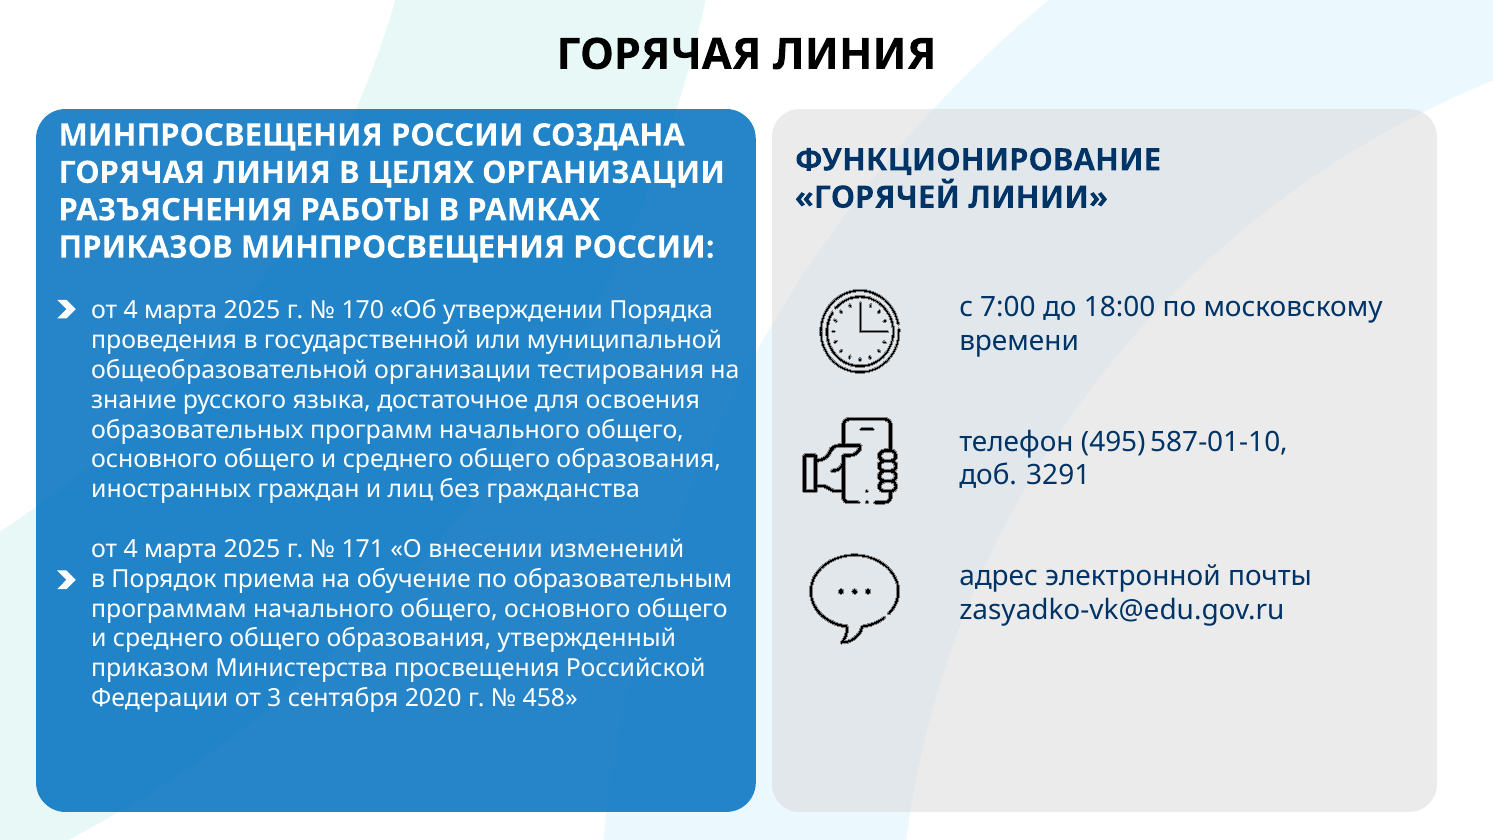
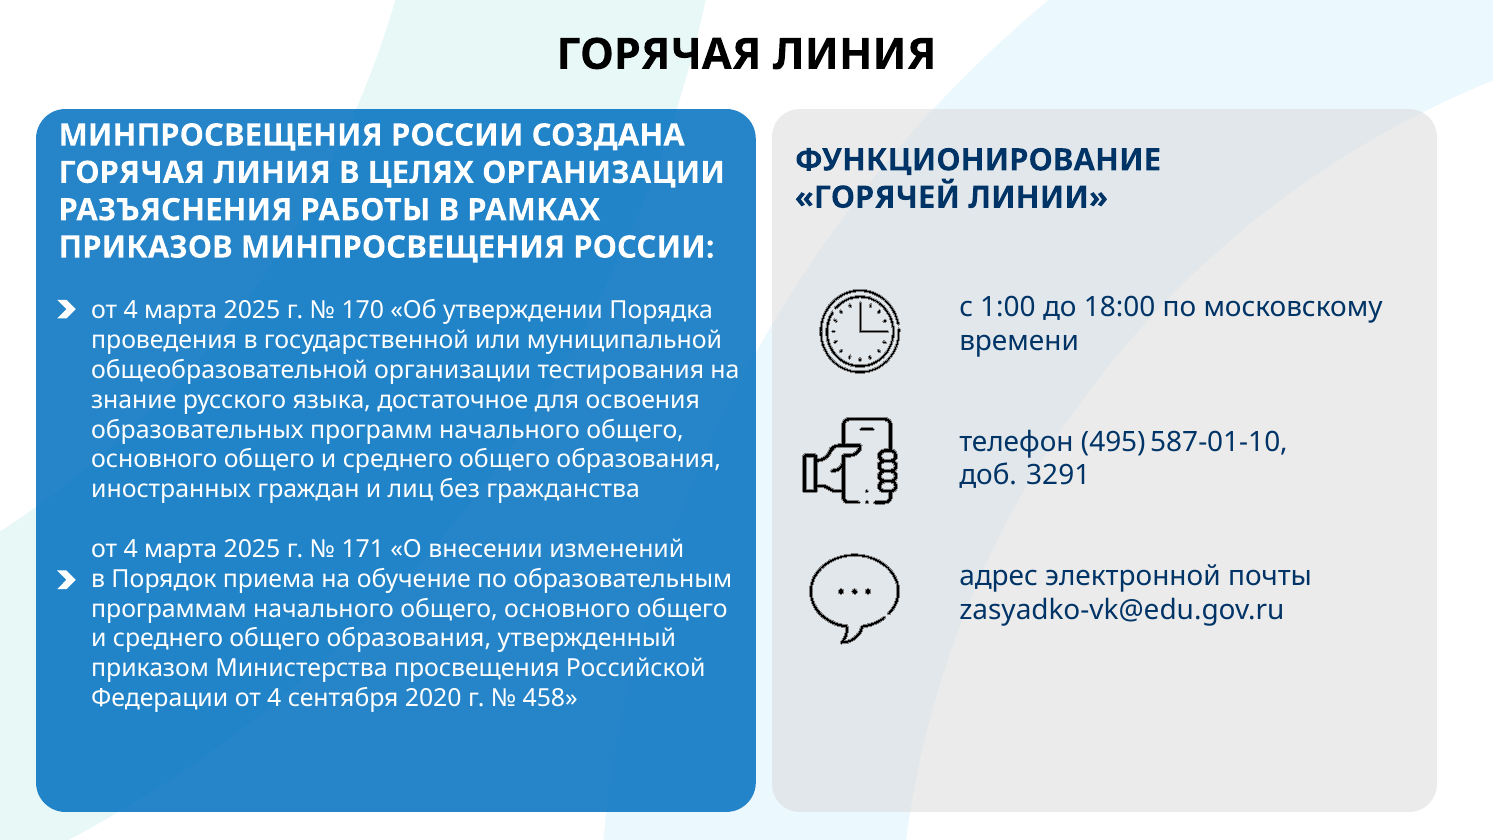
7:00: 7:00 -> 1:00
Федерации от 3: 3 -> 4
